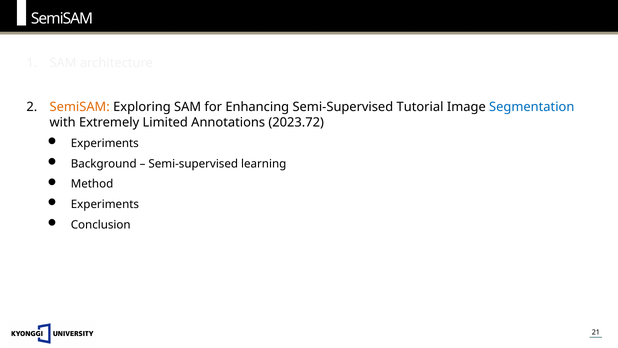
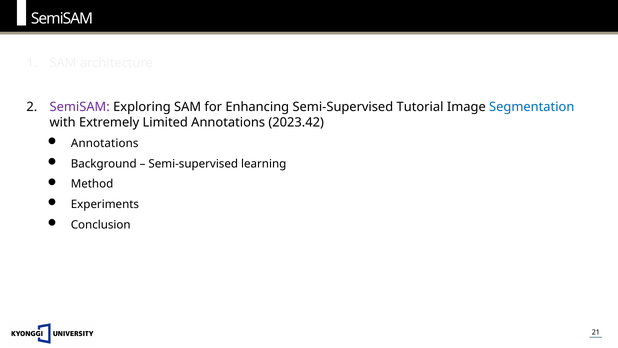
SemiSAM at (80, 107) colour: orange -> purple
2023.72: 2023.72 -> 2023.42
Experiments at (105, 143): Experiments -> Annotations
